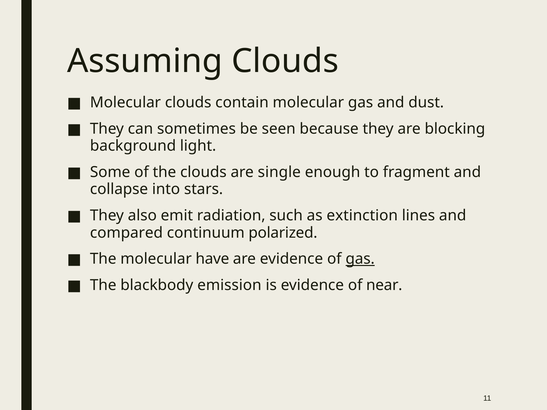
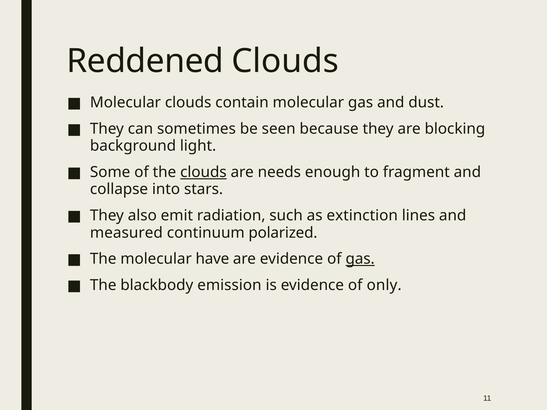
Assuming: Assuming -> Reddened
clouds at (203, 172) underline: none -> present
single: single -> needs
compared: compared -> measured
near: near -> only
